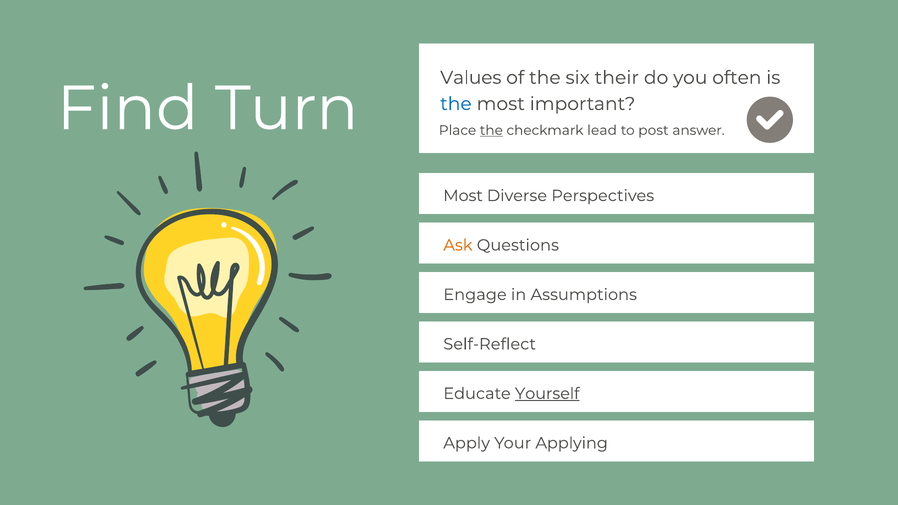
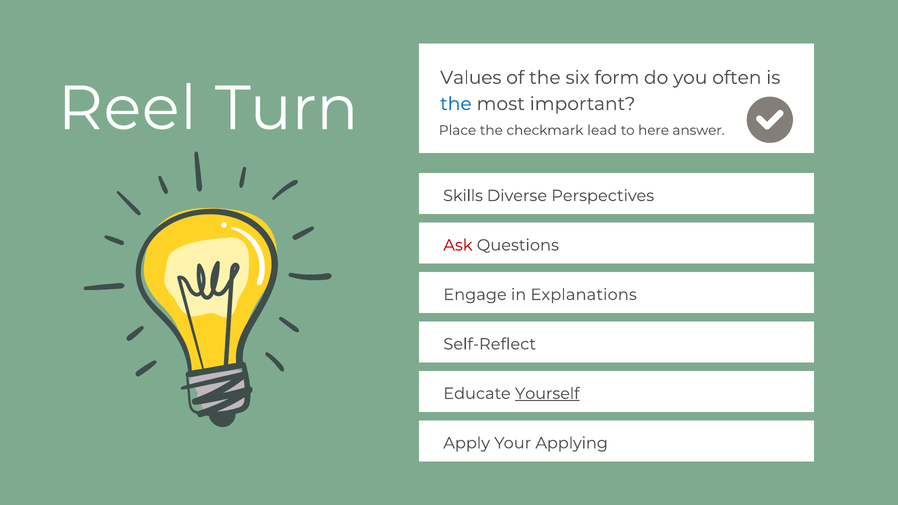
their: their -> form
Find: Find -> Reel
the at (491, 130) underline: present -> none
post: post -> here
Most at (463, 196): Most -> Skills
Ask colour: orange -> red
Assumptions: Assumptions -> Explanations
